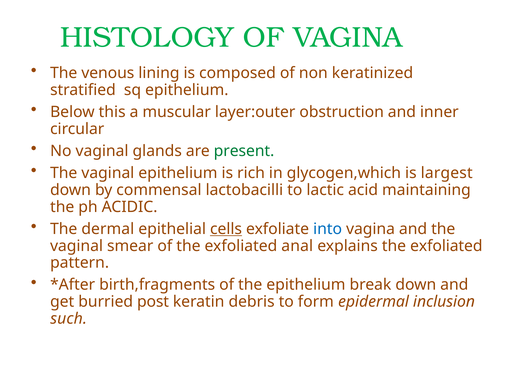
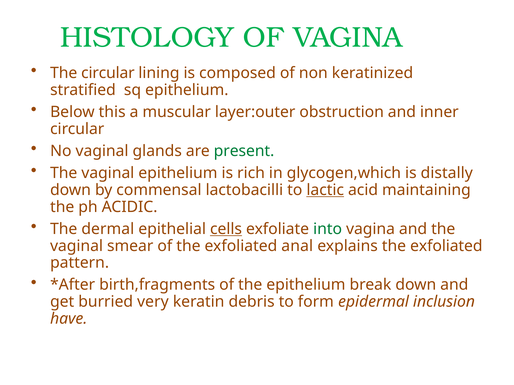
The venous: venous -> circular
largest: largest -> distally
lactic underline: none -> present
into colour: blue -> green
post: post -> very
such: such -> have
